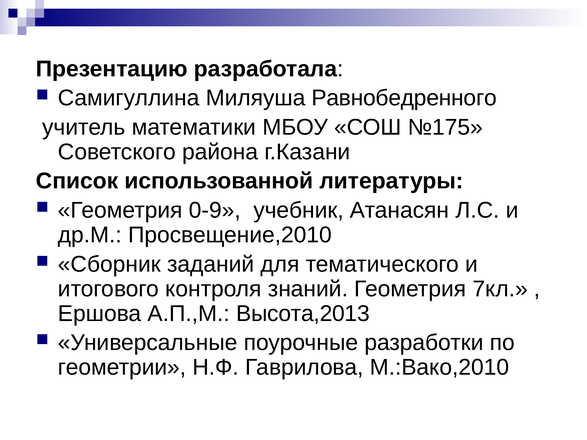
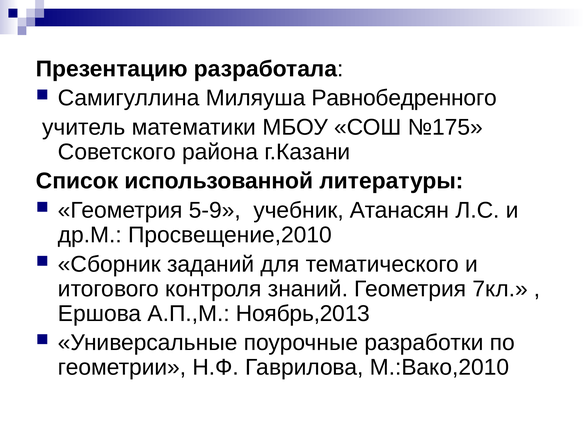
0-9: 0-9 -> 5-9
Высота,2013: Высота,2013 -> Ноябрь,2013
